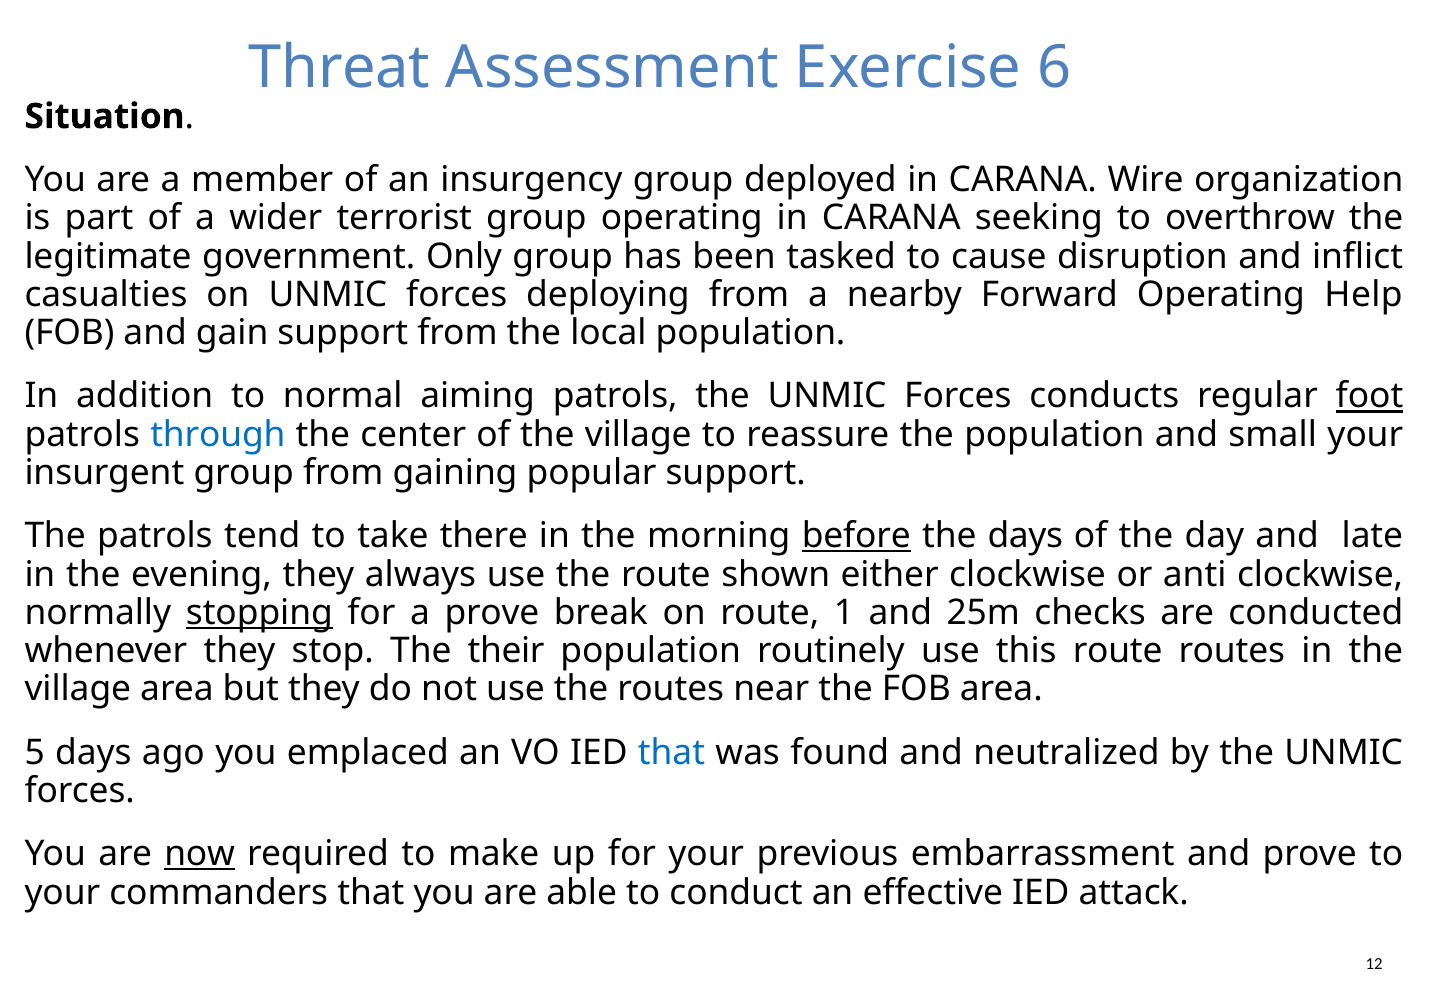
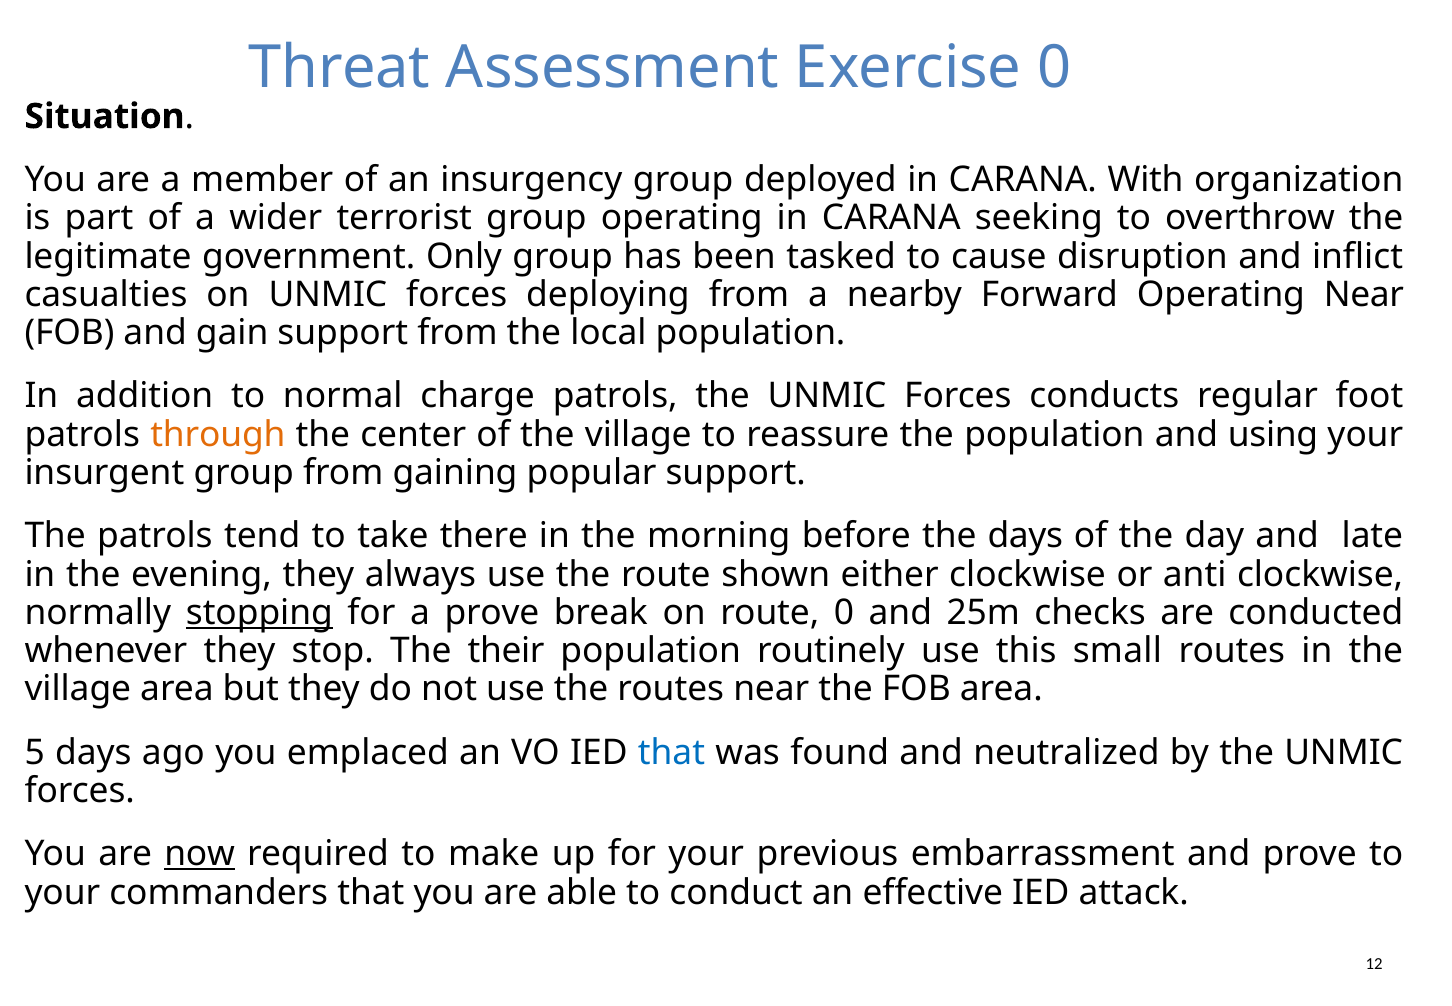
Exercise 6: 6 -> 0
Wire: Wire -> With
Operating Help: Help -> Near
aiming: aiming -> charge
foot underline: present -> none
through colour: blue -> orange
small: small -> using
before underline: present -> none
route 1: 1 -> 0
this route: route -> small
